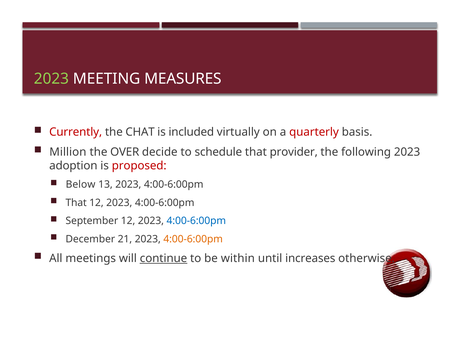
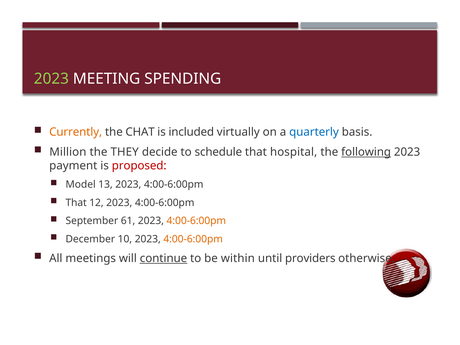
MEASURES: MEASURES -> SPENDING
Currently colour: red -> orange
quarterly colour: red -> blue
OVER: OVER -> THEY
provider: provider -> hospital
following underline: none -> present
adoption: adoption -> payment
Below: Below -> Model
September 12: 12 -> 61
4:00-6:00pm at (196, 221) colour: blue -> orange
21: 21 -> 10
increases: increases -> providers
